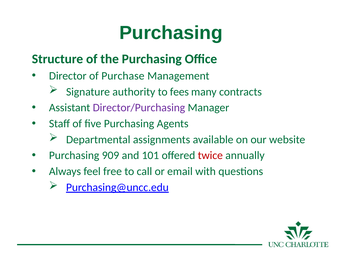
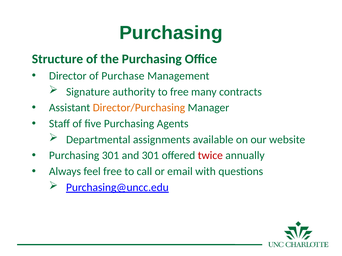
to fees: fees -> free
Director/Purchasing colour: purple -> orange
Purchasing 909: 909 -> 301
and 101: 101 -> 301
